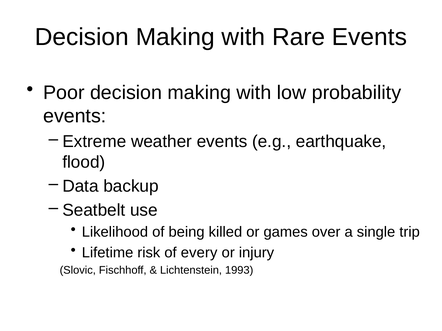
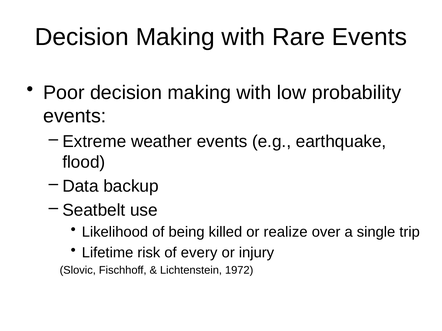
games: games -> realize
1993: 1993 -> 1972
